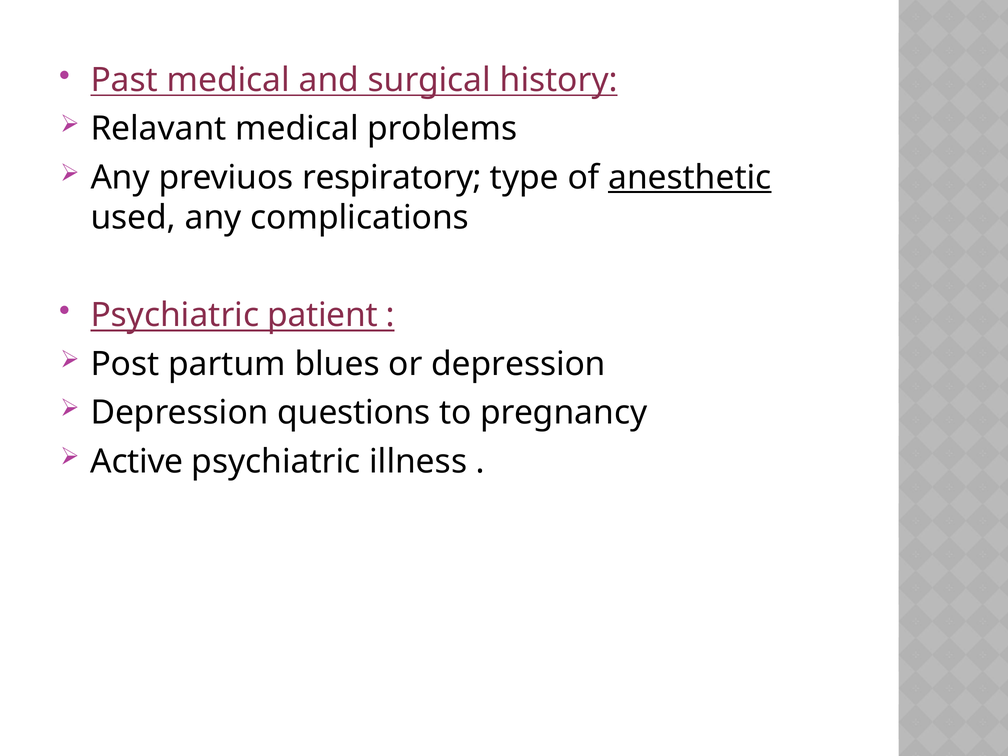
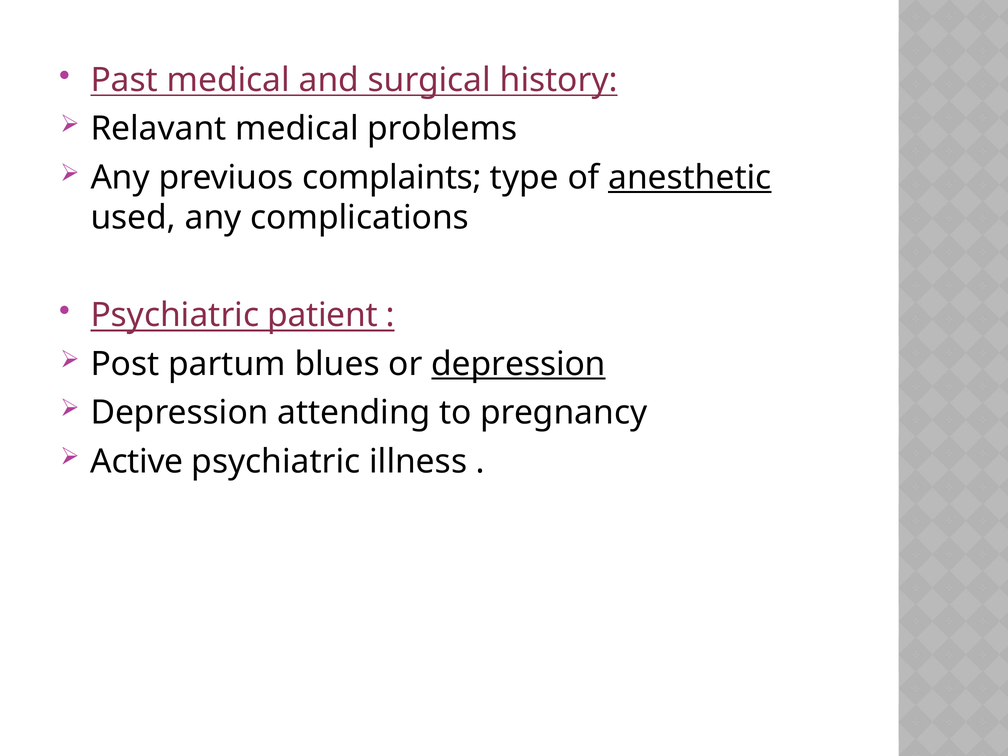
respiratory: respiratory -> complaints
depression at (519, 364) underline: none -> present
questions: questions -> attending
